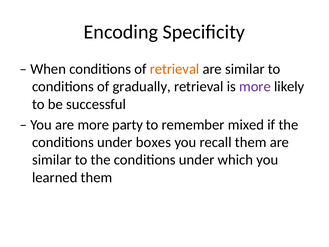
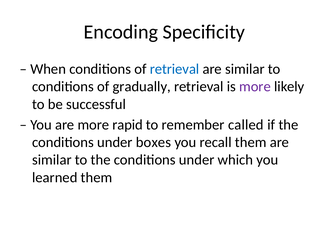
retrieval at (175, 69) colour: orange -> blue
party: party -> rapid
mixed: mixed -> called
